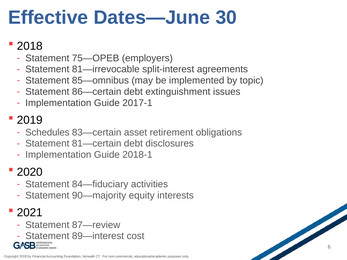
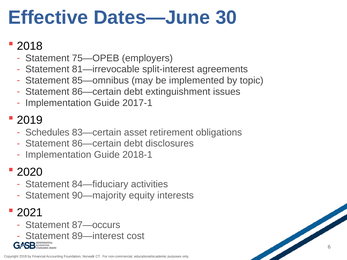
81—certain at (97, 144): 81—certain -> 86—certain
87—review: 87—review -> 87—occurs
